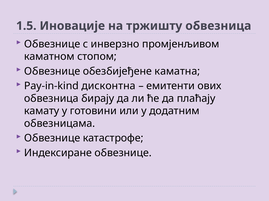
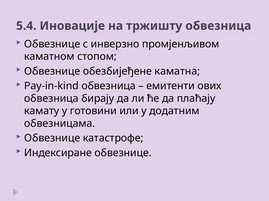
1.5: 1.5 -> 5.4
Pay-in-kind дисконтна: дисконтна -> обвезница
